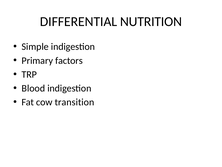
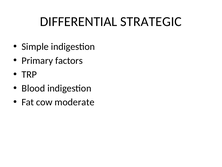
NUTRITION: NUTRITION -> STRATEGIC
transition: transition -> moderate
